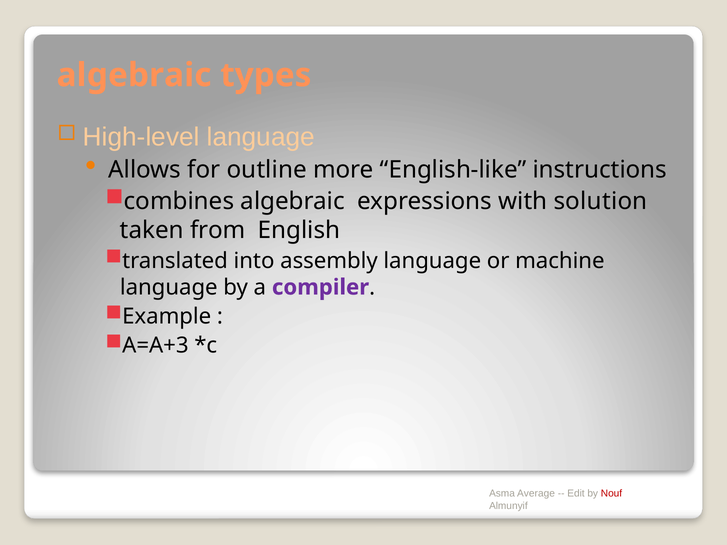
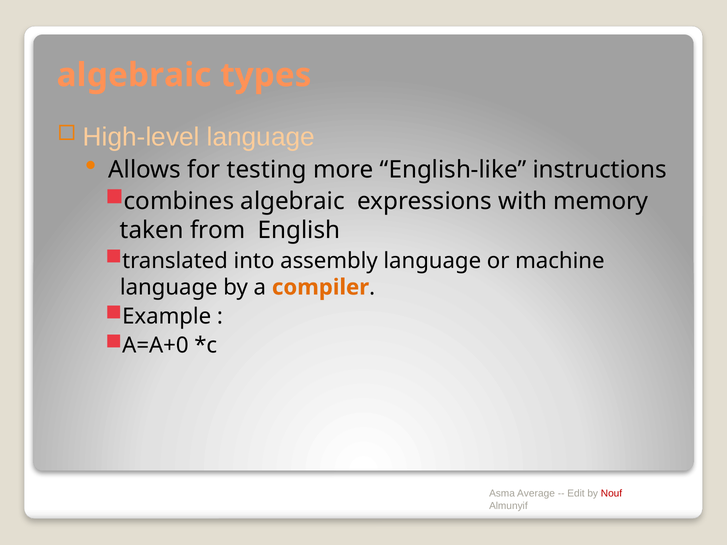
outline: outline -> testing
solution: solution -> memory
compiler colour: purple -> orange
A=A+3: A=A+3 -> A=A+0
